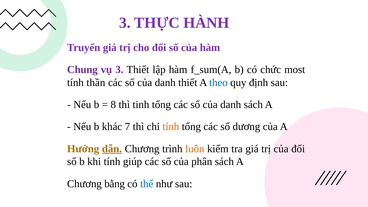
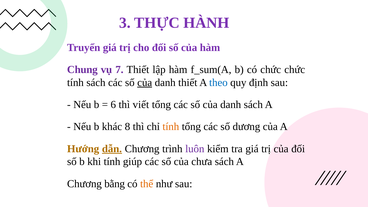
vụ 3: 3 -> 7
chức most: most -> chức
tính thần: thần -> sách
của at (145, 83) underline: none -> present
8: 8 -> 6
tinh: tinh -> viết
7: 7 -> 8
luôn colour: orange -> purple
phân: phân -> chưa
thể colour: blue -> orange
